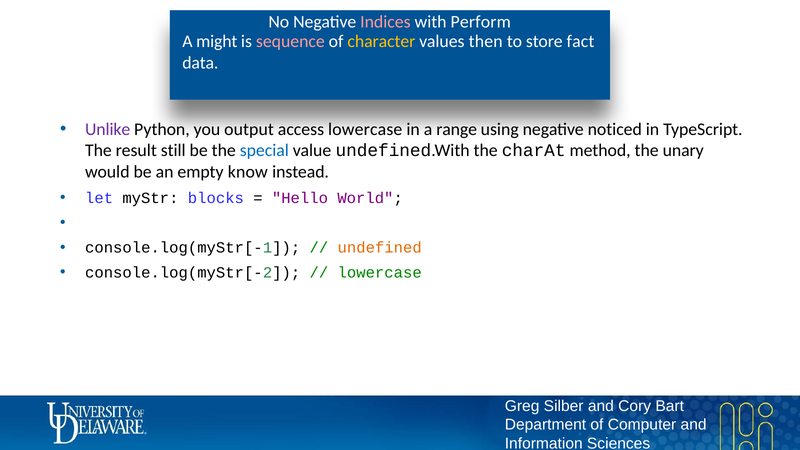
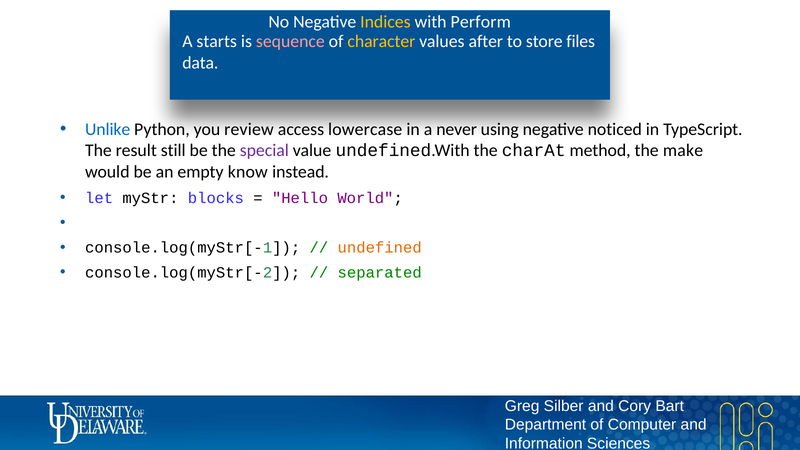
Indices colour: pink -> yellow
might: might -> starts
then: then -> after
fact: fact -> files
Unlike colour: purple -> blue
output: output -> review
range: range -> never
special colour: blue -> purple
unary: unary -> make
lowercase at (380, 273): lowercase -> separated
